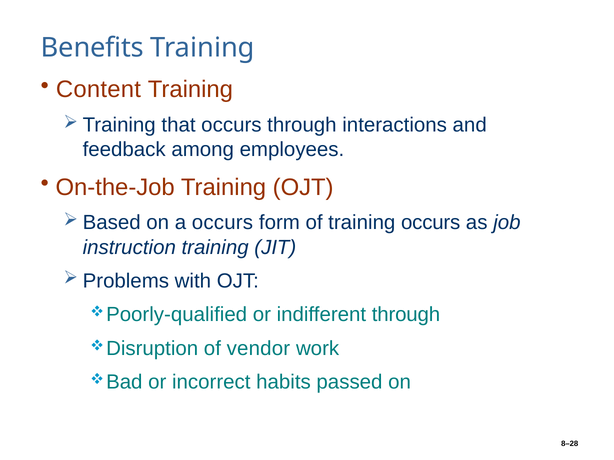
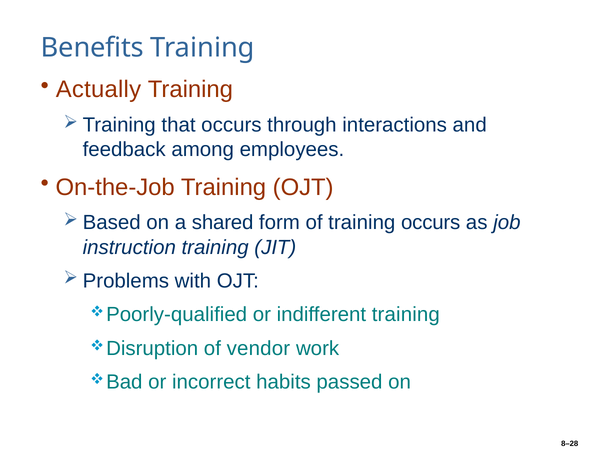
Content: Content -> Actually
a occurs: occurs -> shared
indifferent through: through -> training
